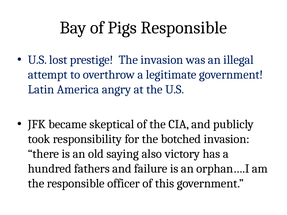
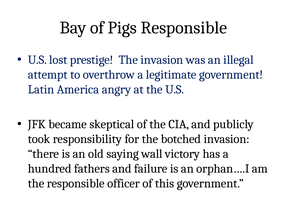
also: also -> wall
